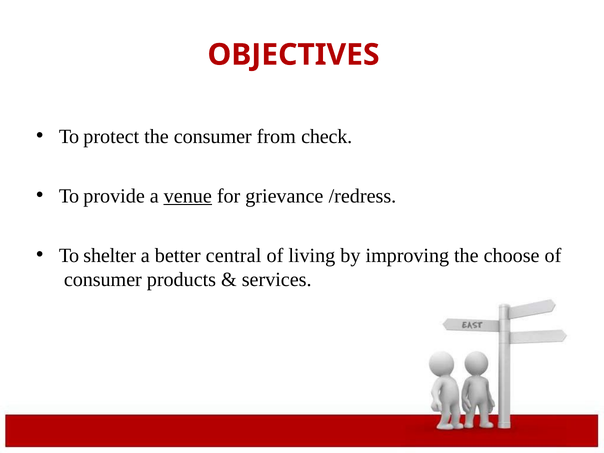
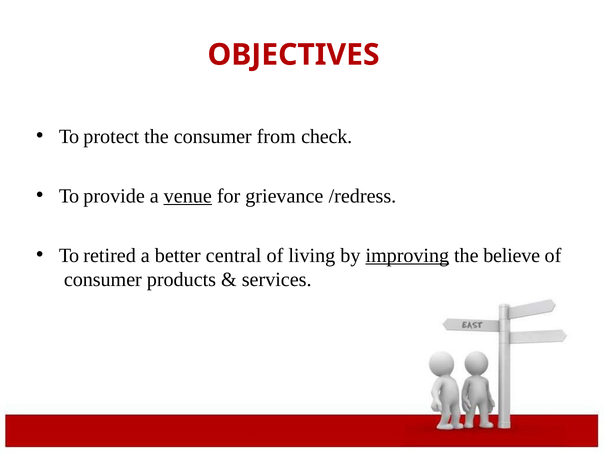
shelter: shelter -> retired
improving underline: none -> present
choose: choose -> believe
